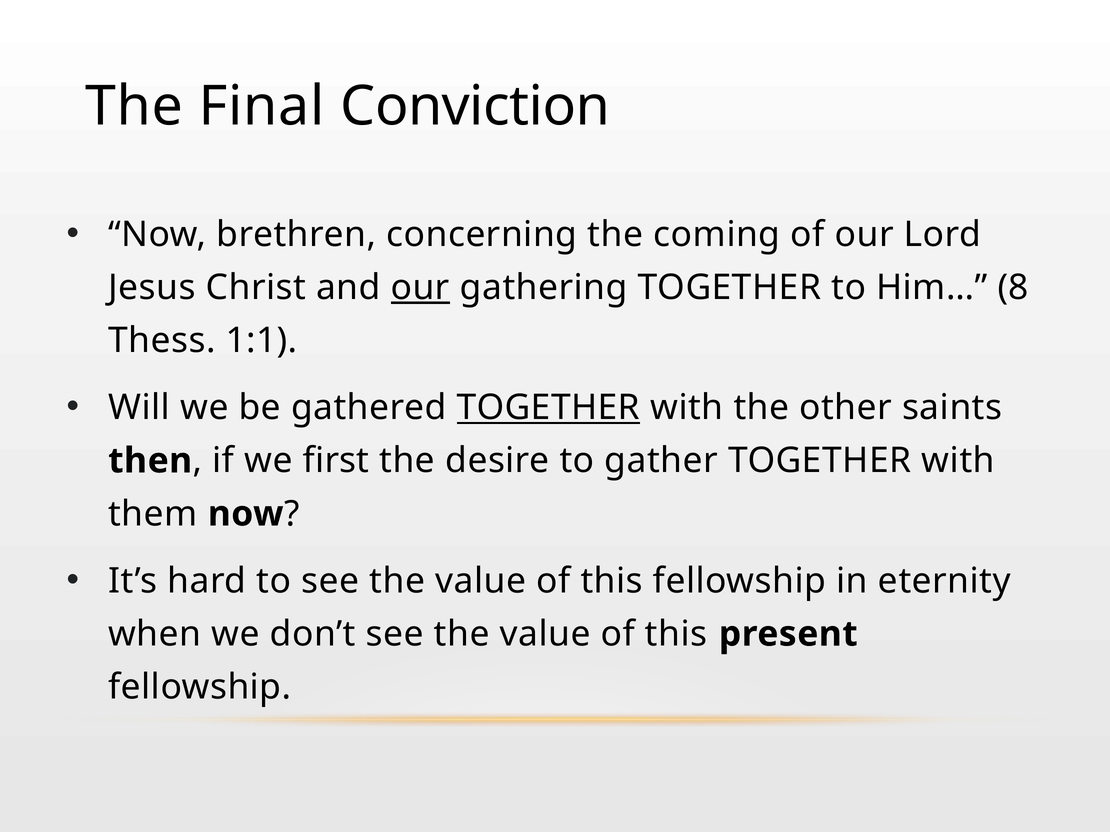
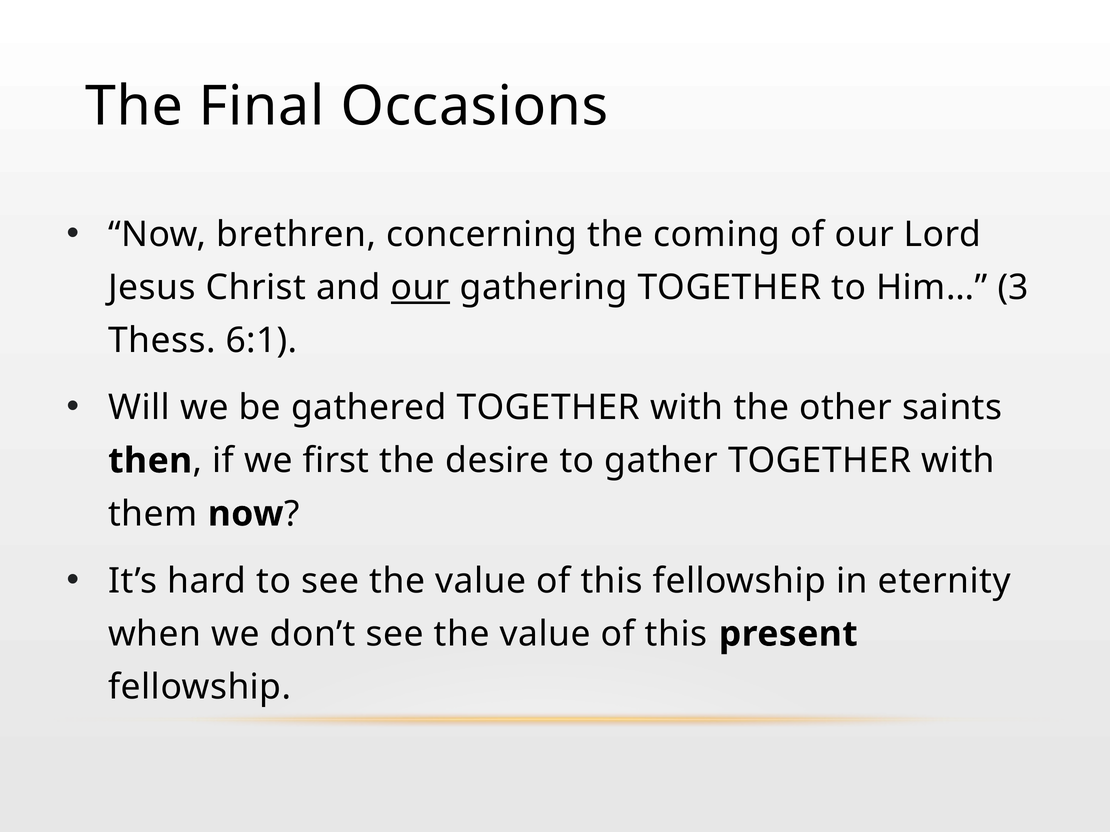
Conviction: Conviction -> Occasions
8: 8 -> 3
1:1: 1:1 -> 6:1
TOGETHER at (548, 408) underline: present -> none
